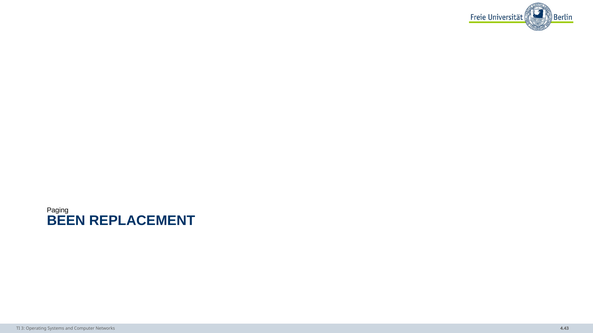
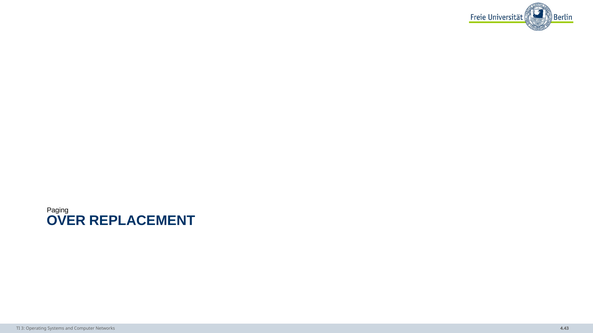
BEEN: BEEN -> OVER
